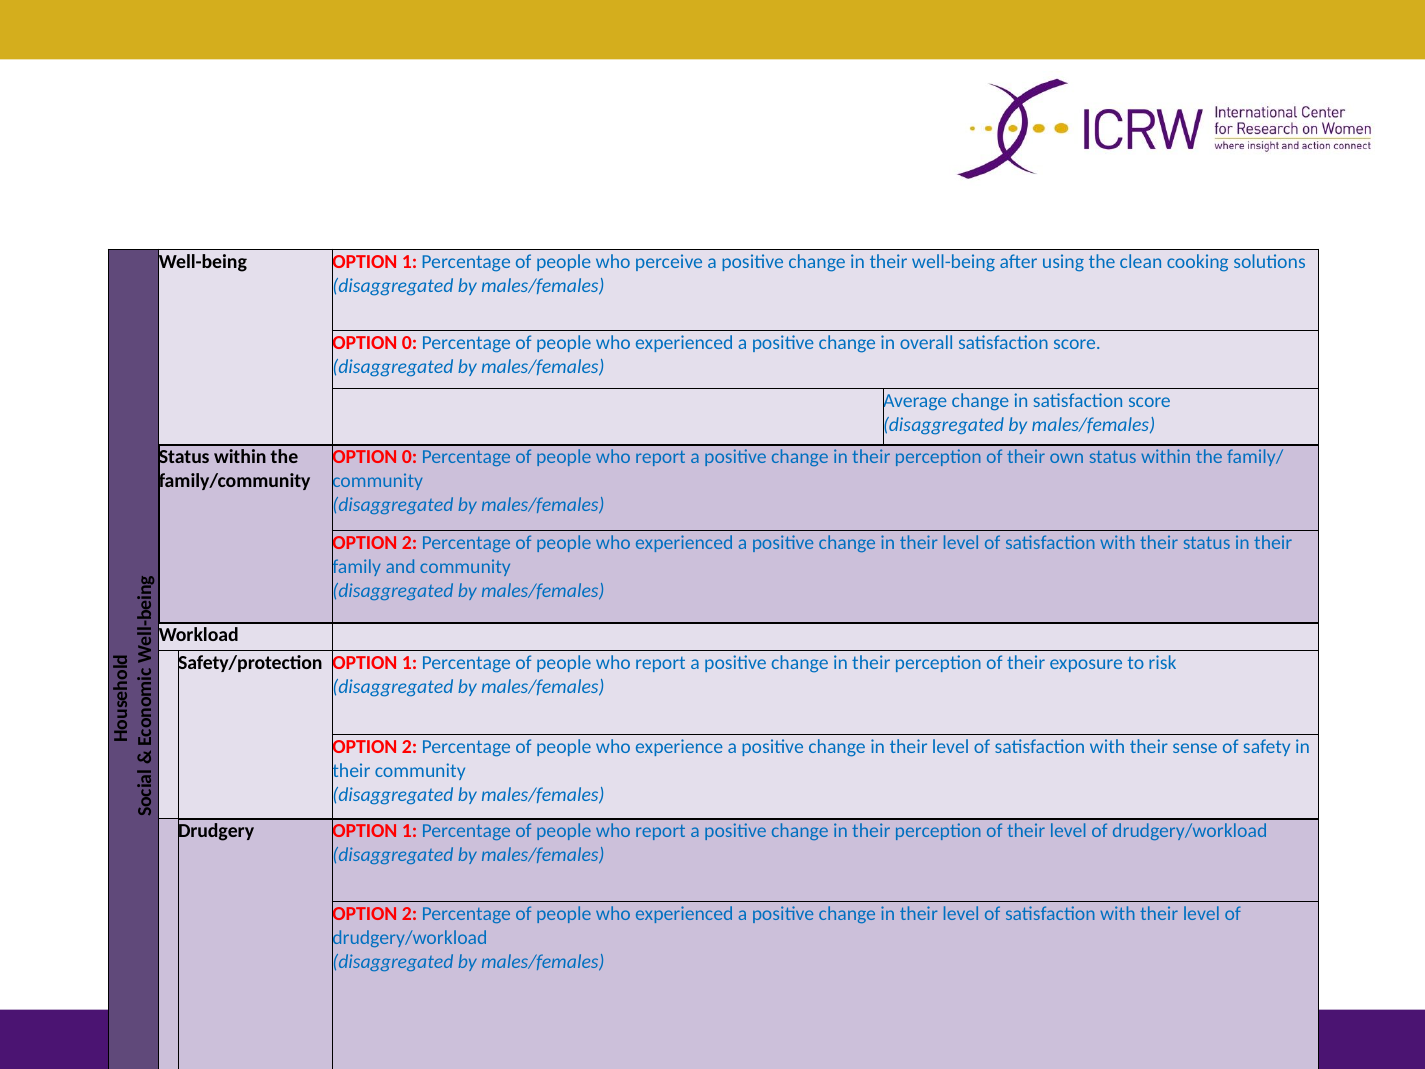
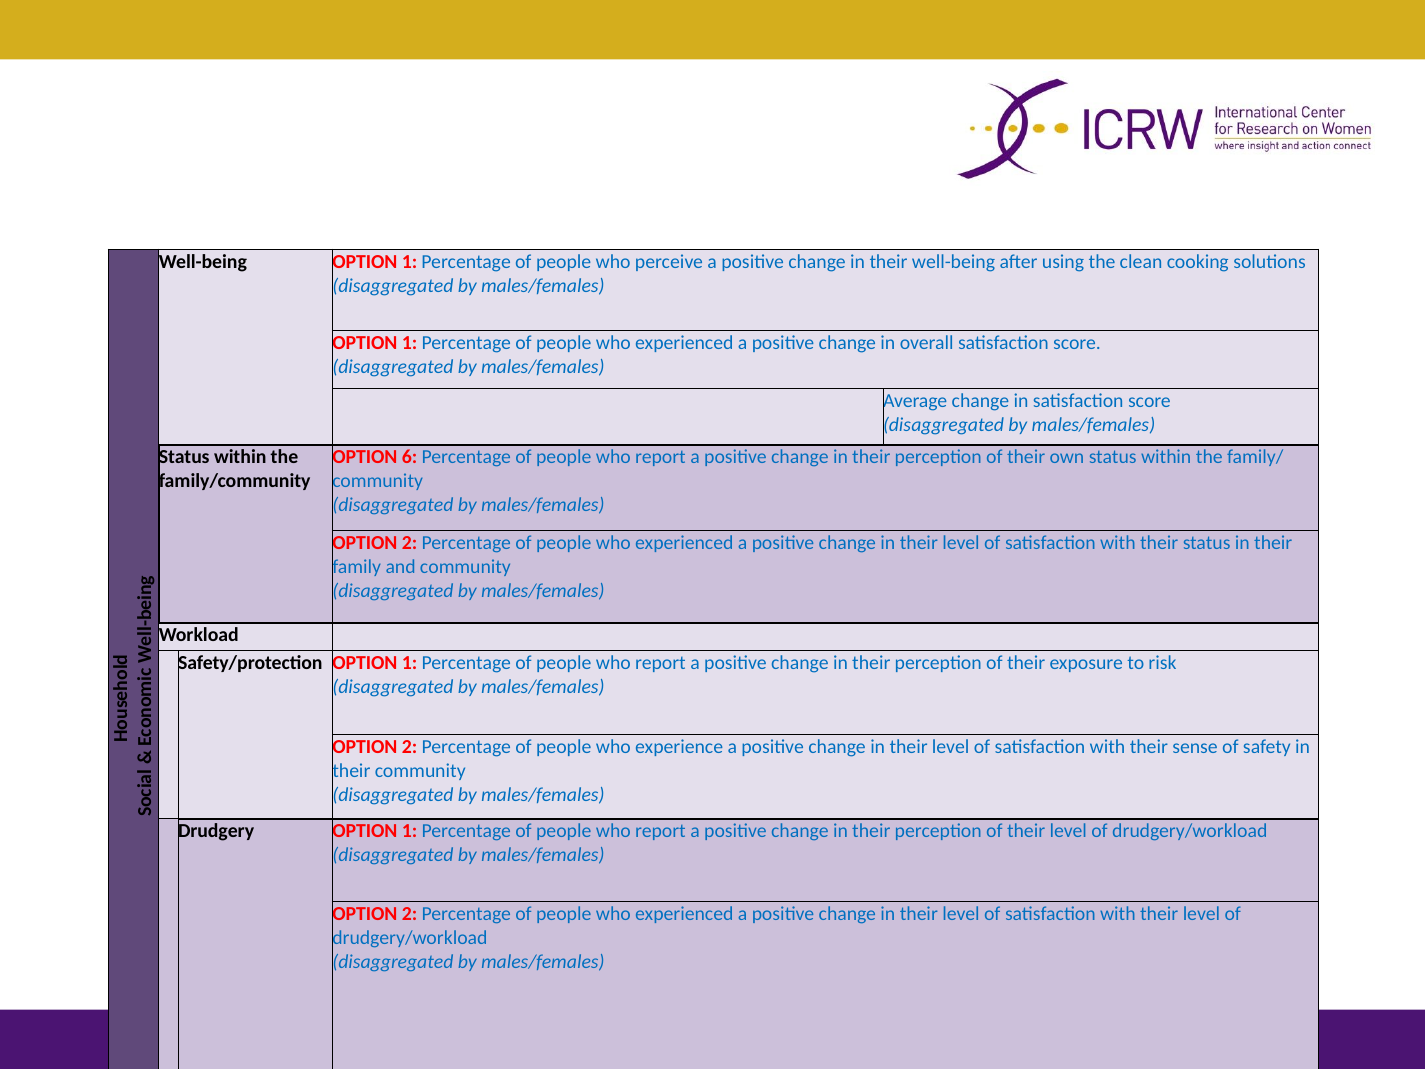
0 at (409, 343): 0 -> 1
0 at (409, 457): 0 -> 6
